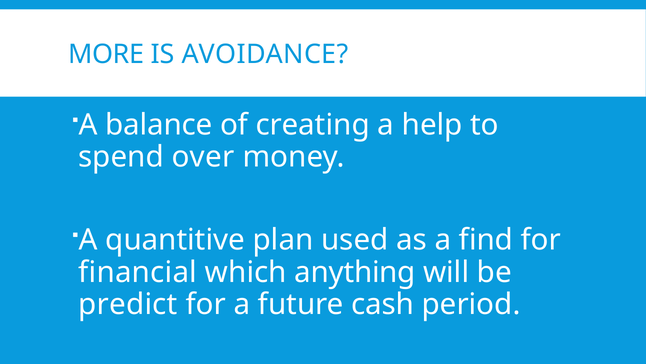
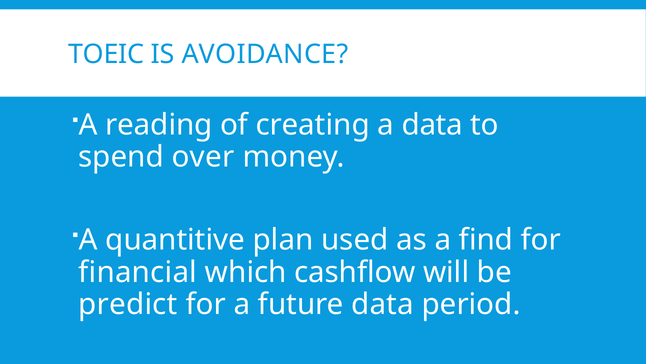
MORE: MORE -> TOEIC
balance: balance -> reading
a help: help -> data
anything: anything -> cashflow
future cash: cash -> data
